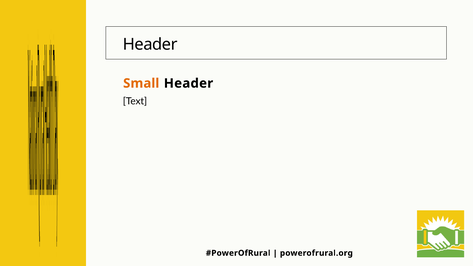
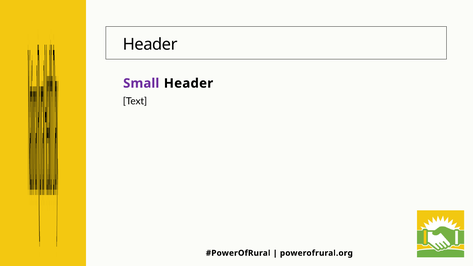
Small colour: orange -> purple
